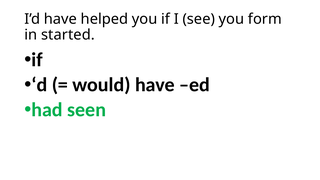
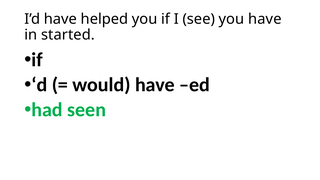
you form: form -> have
